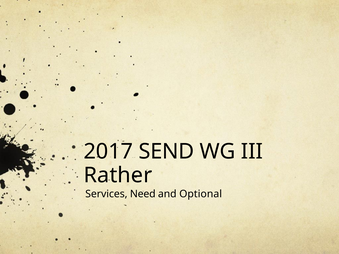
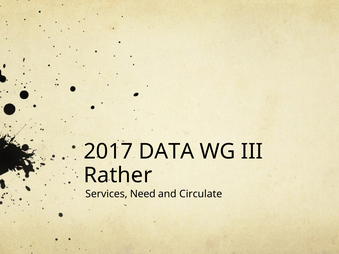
SEND: SEND -> DATA
Optional: Optional -> Circulate
